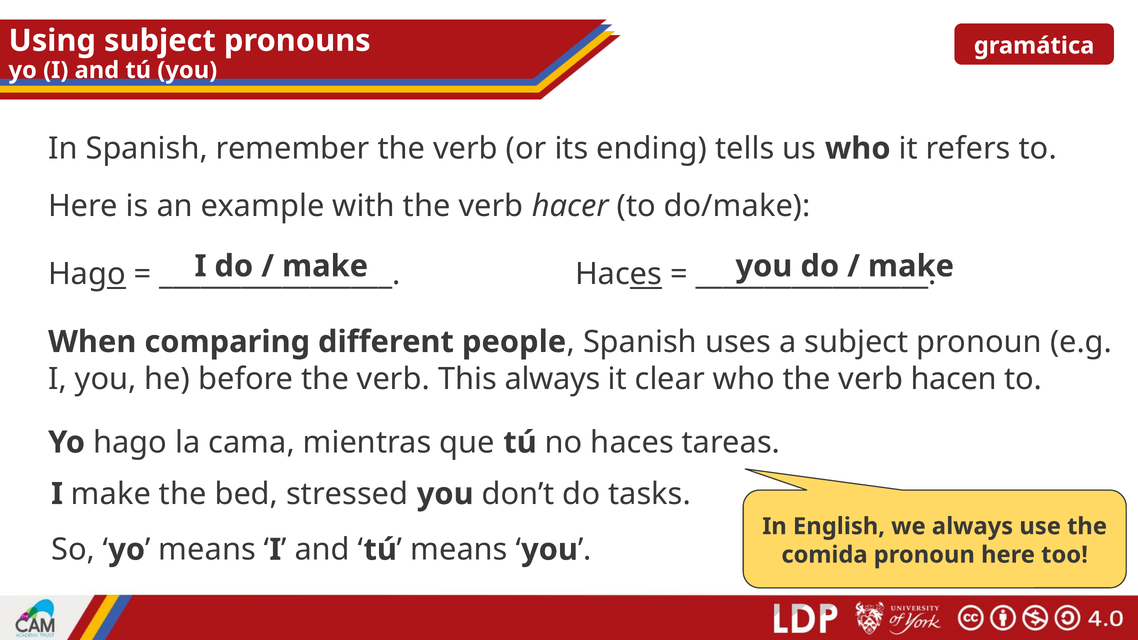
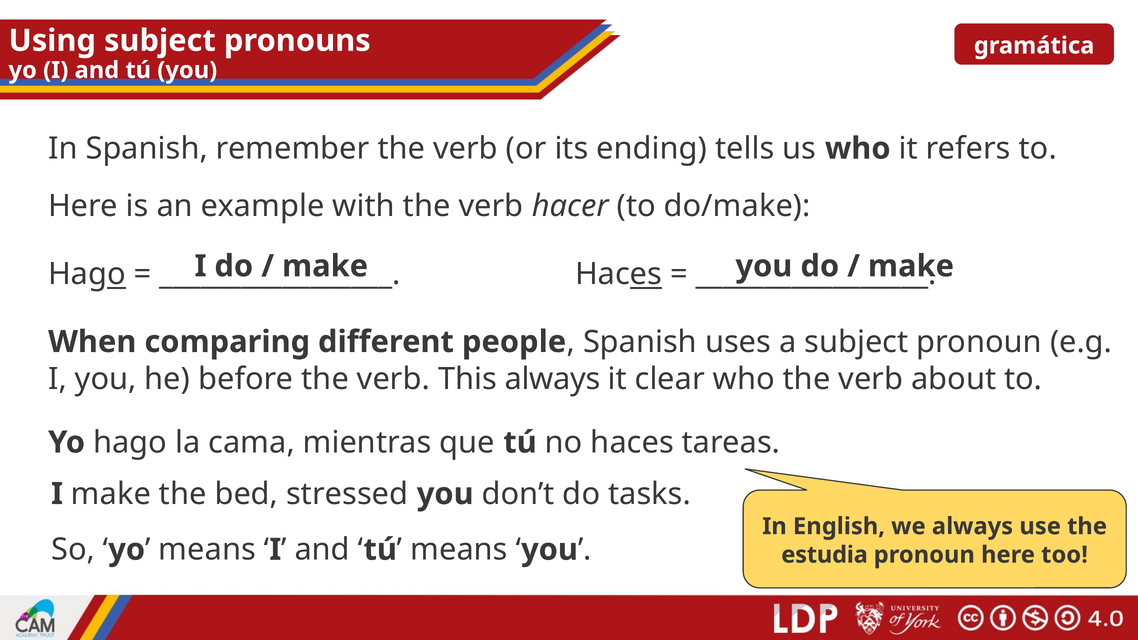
hacen: hacen -> about
comida: comida -> estudia
